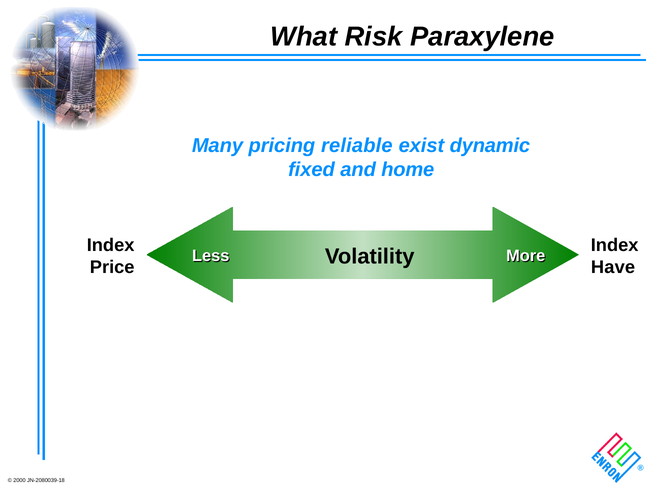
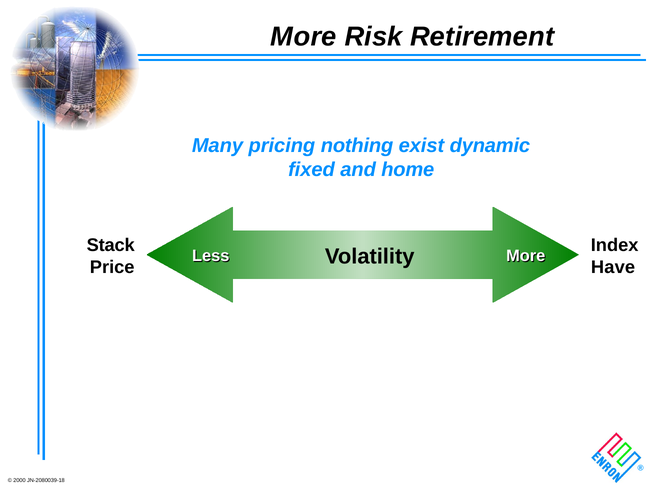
What at (304, 37): What -> More
Paraxylene: Paraxylene -> Retirement
reliable: reliable -> nothing
Index at (111, 245): Index -> Stack
